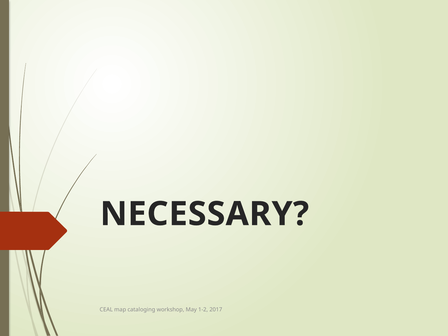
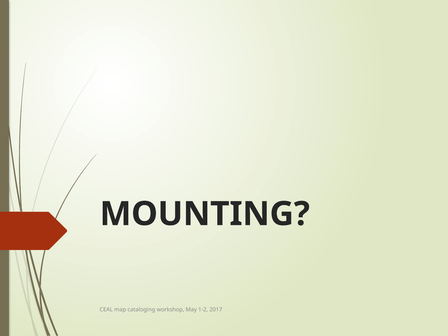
NECESSARY: NECESSARY -> MOUNTING
